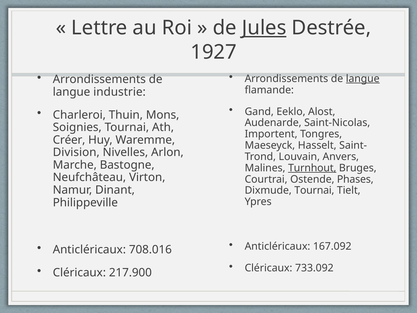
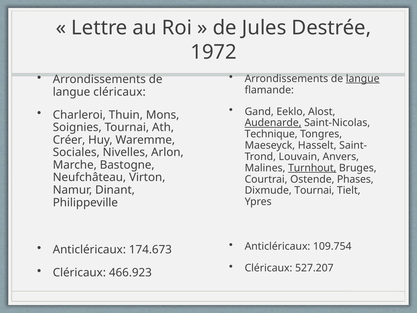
Jules underline: present -> none
1927: 1927 -> 1972
langue industrie: industrie -> cléricaux
Audenarde underline: none -> present
Importent: Importent -> Technique
Division: Division -> Sociales
167.092: 167.092 -> 109.754
708.016: 708.016 -> 174.673
733.092: 733.092 -> 527.207
217.900: 217.900 -> 466.923
